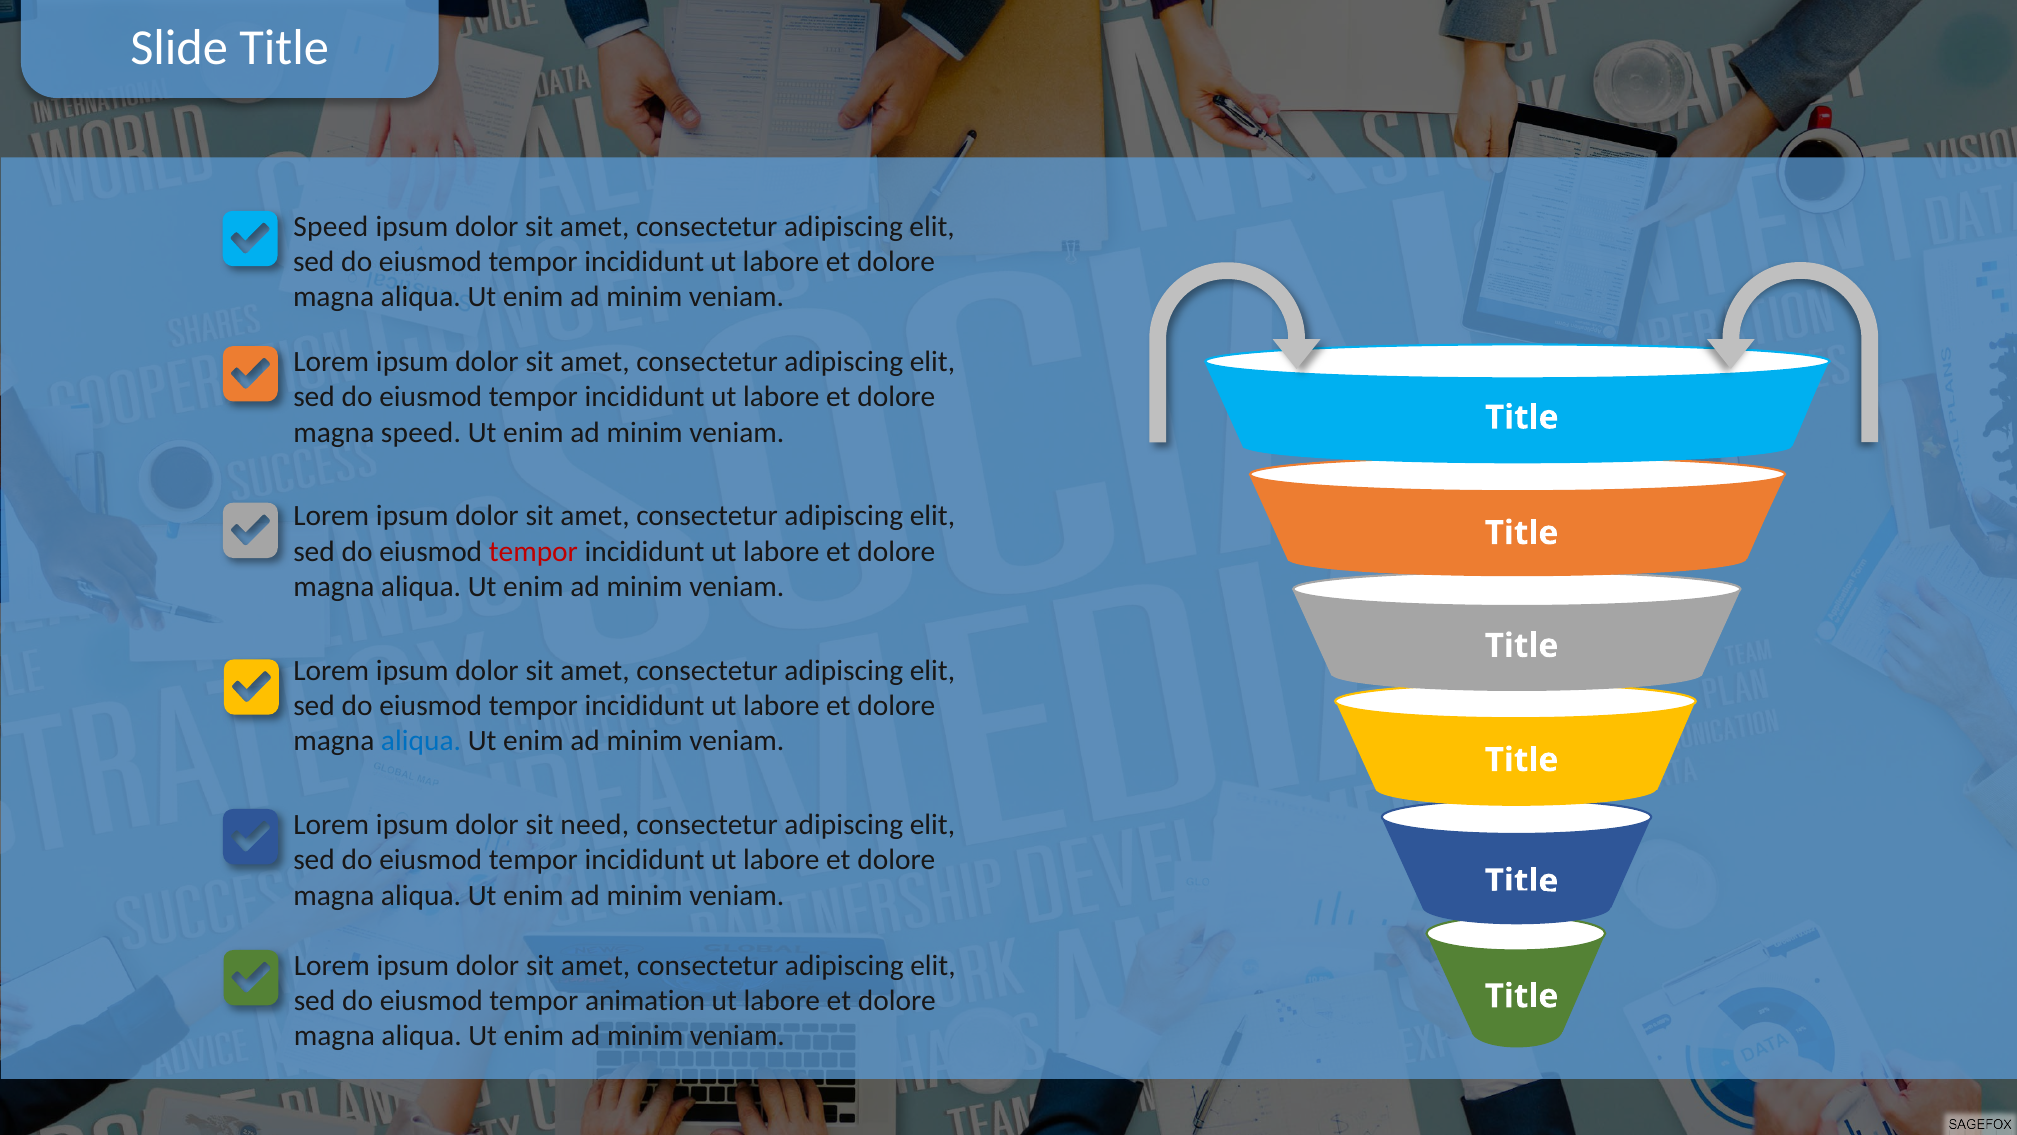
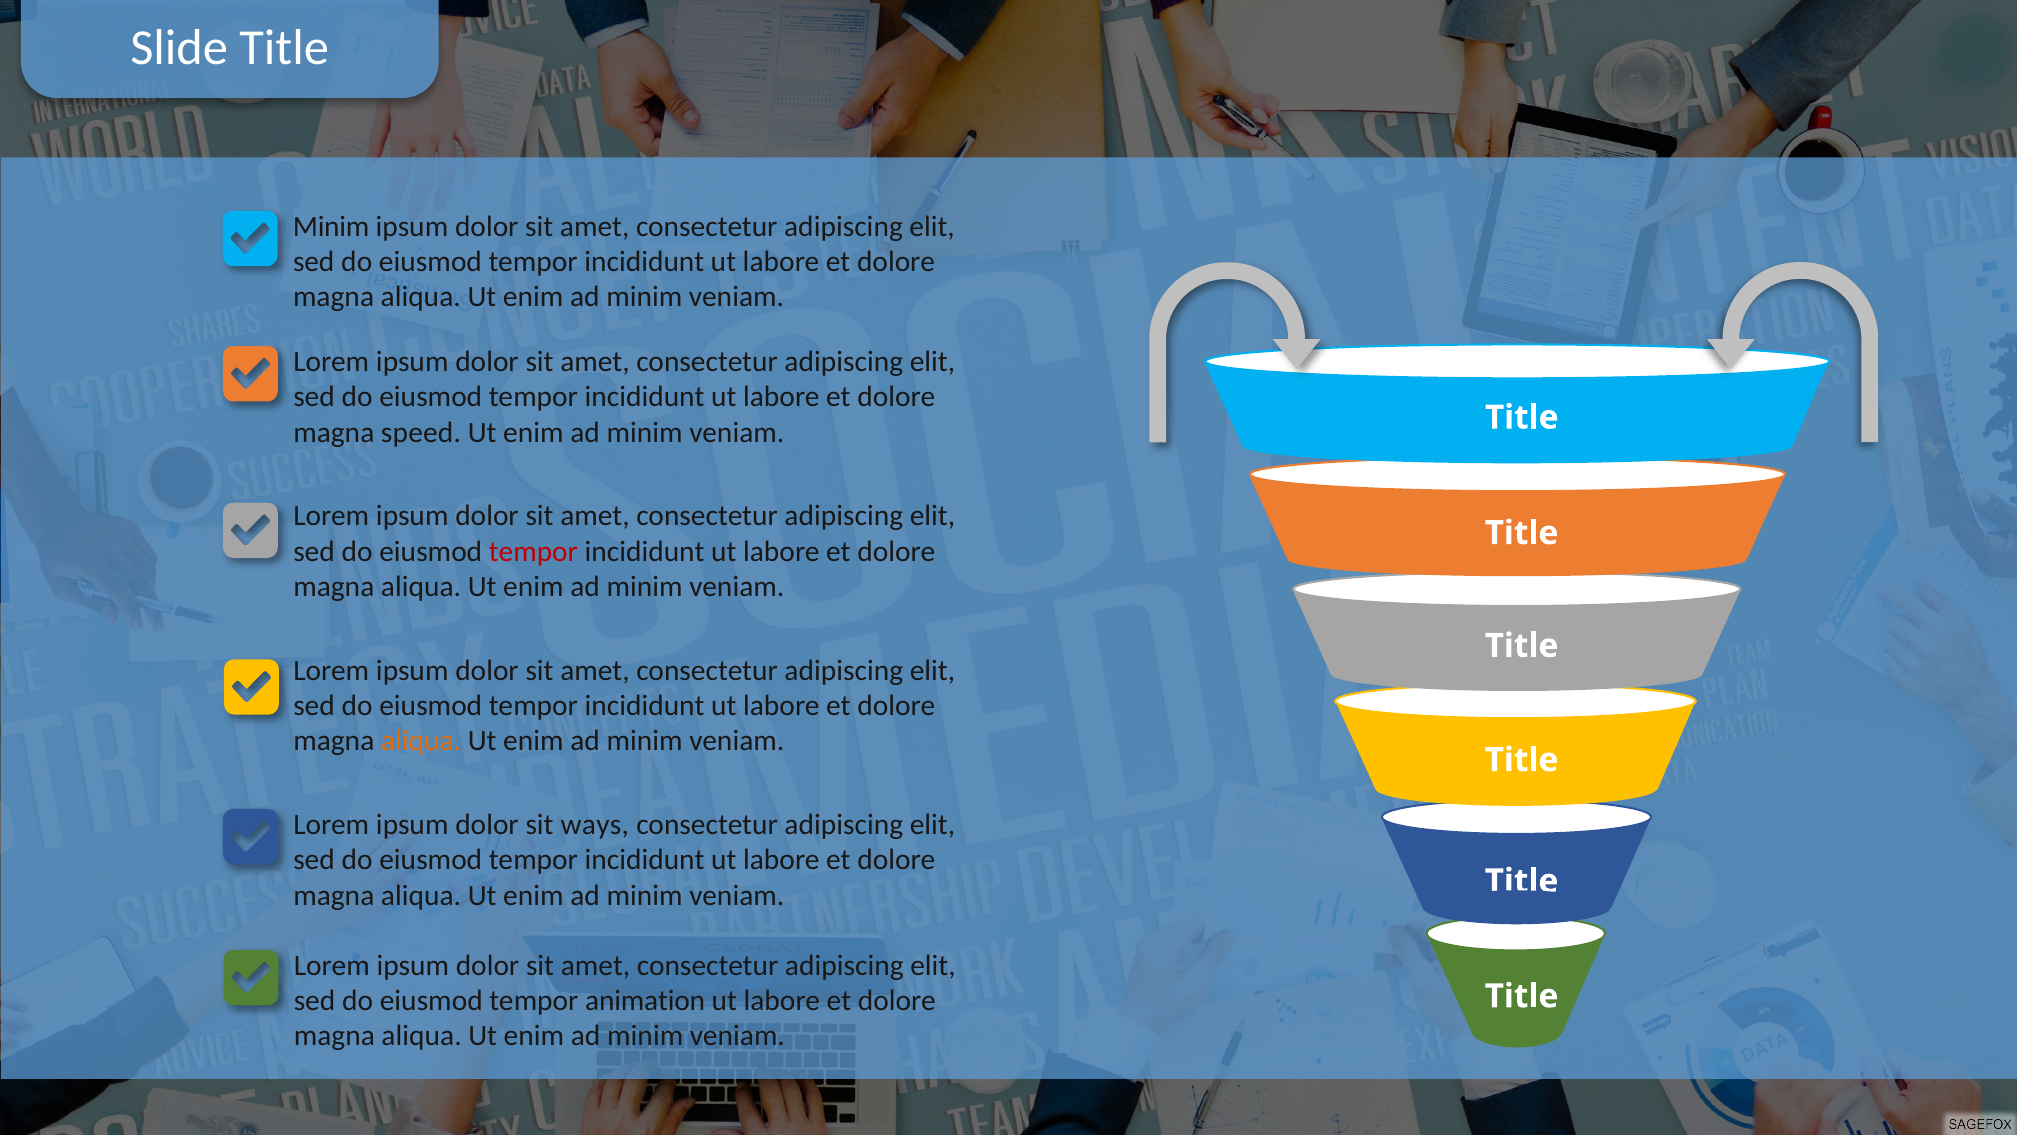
Speed at (331, 226): Speed -> Minim
aliqua at (421, 741) colour: blue -> orange
need: need -> ways
